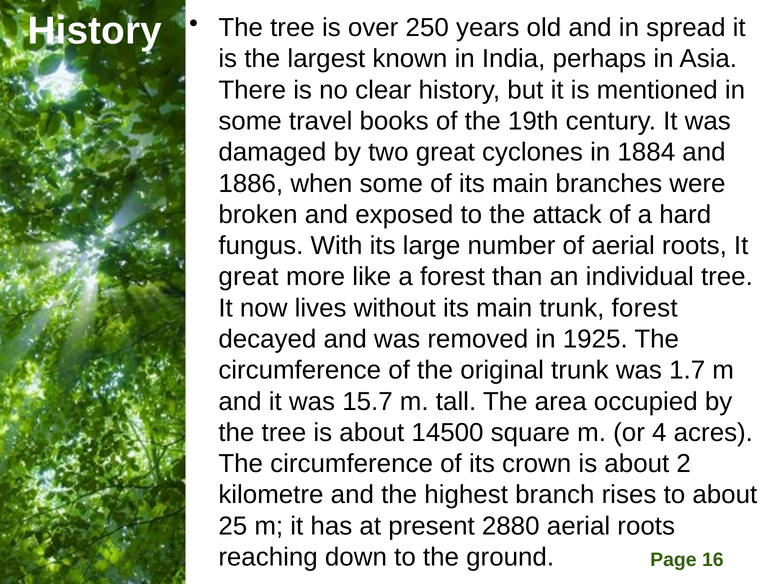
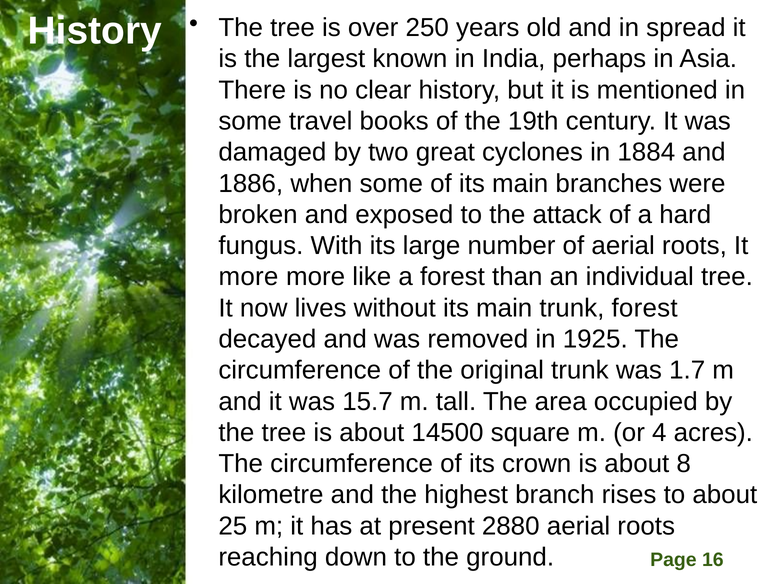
great at (248, 277): great -> more
2: 2 -> 8
